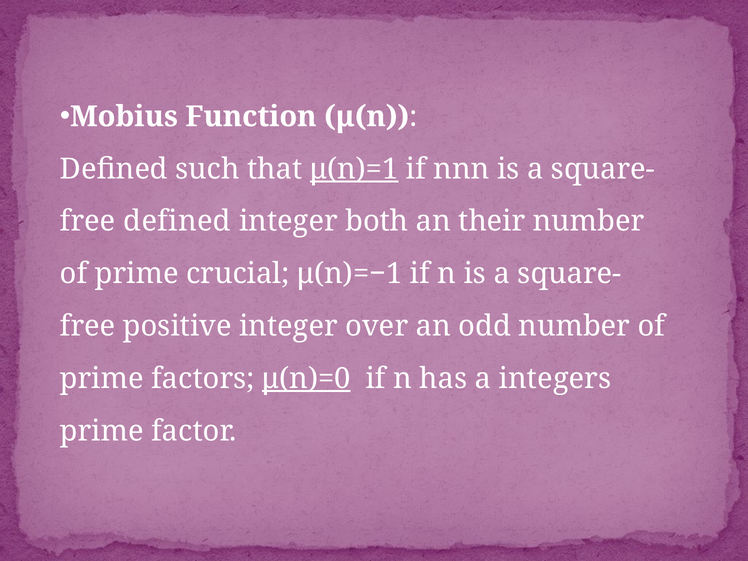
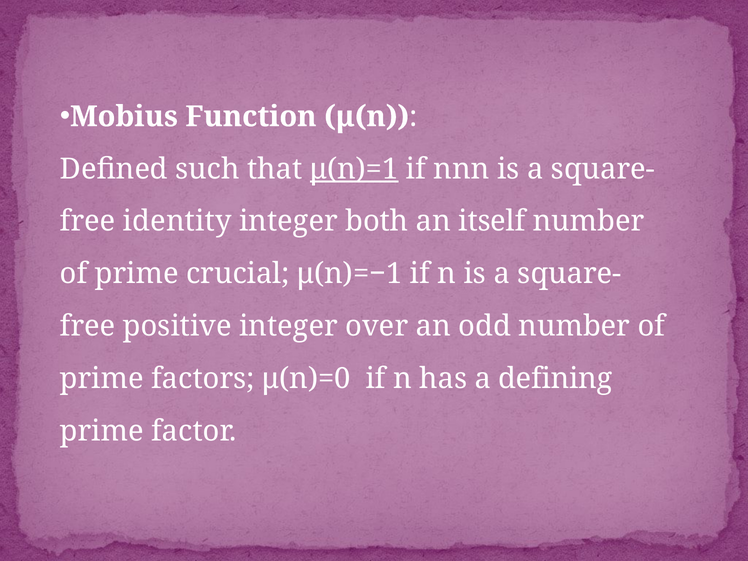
defined at (177, 221): defined -> identity
their: their -> itself
μ(n)=0 underline: present -> none
integers: integers -> defining
